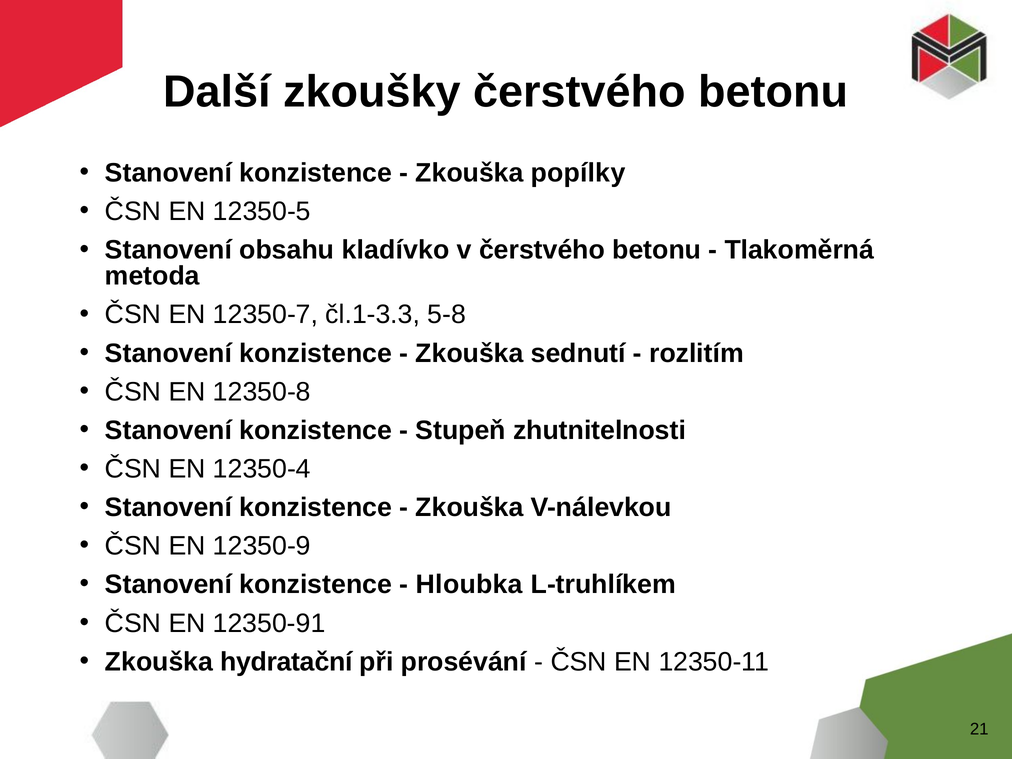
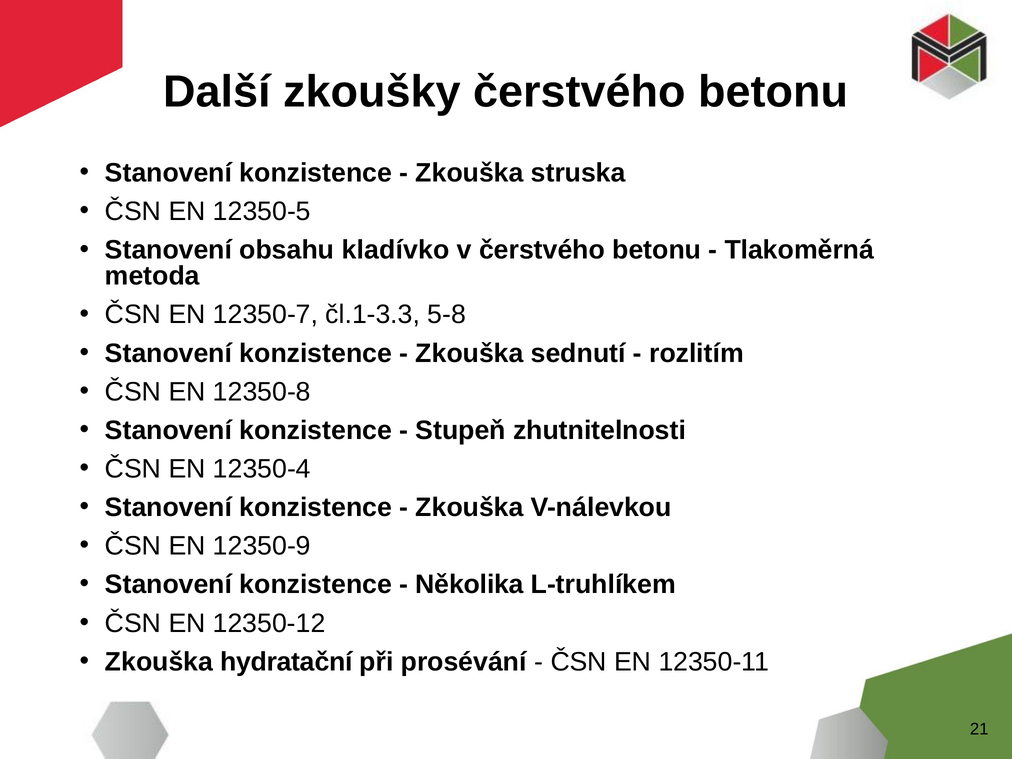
popílky: popílky -> struska
Hloubka: Hloubka -> Několika
12350-91: 12350-91 -> 12350-12
